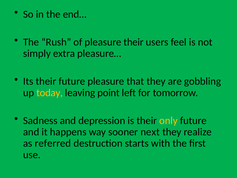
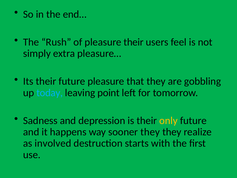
today colour: yellow -> light blue
sooner next: next -> they
referred: referred -> involved
